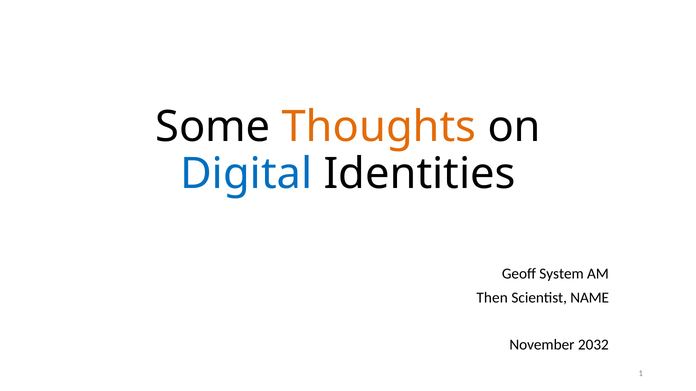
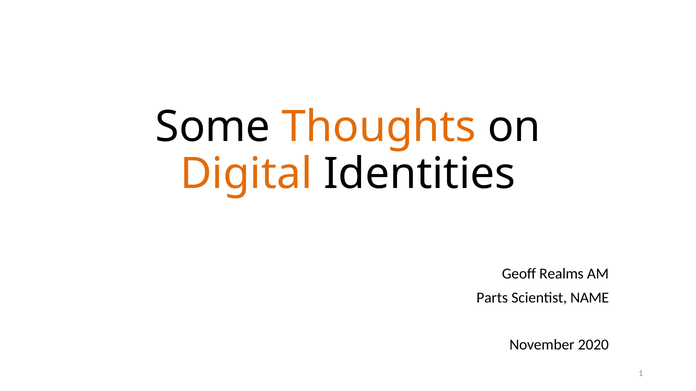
Digital colour: blue -> orange
System: System -> Realms
Then: Then -> Parts
2032: 2032 -> 2020
